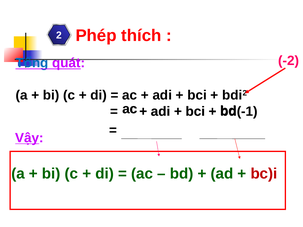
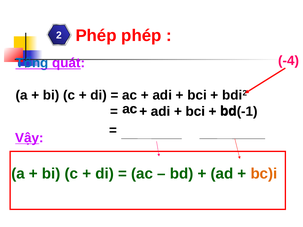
thích at (141, 35): thích -> phép
-2: -2 -> -4
bc)i colour: red -> orange
